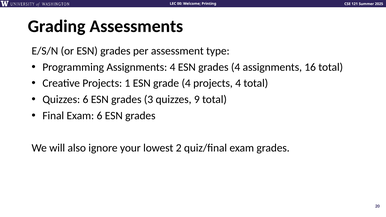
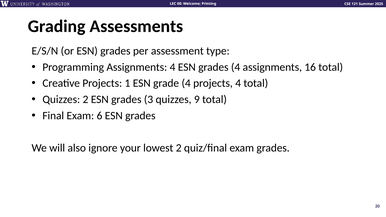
Quizzes 6: 6 -> 2
